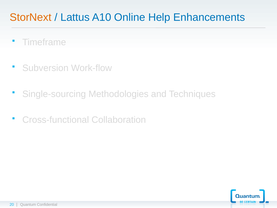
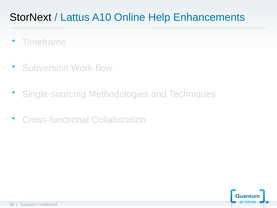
StorNext colour: orange -> black
